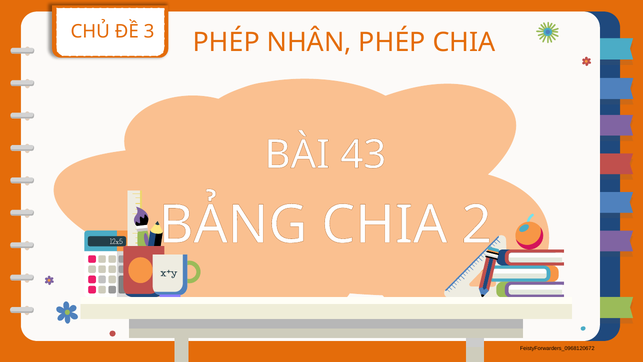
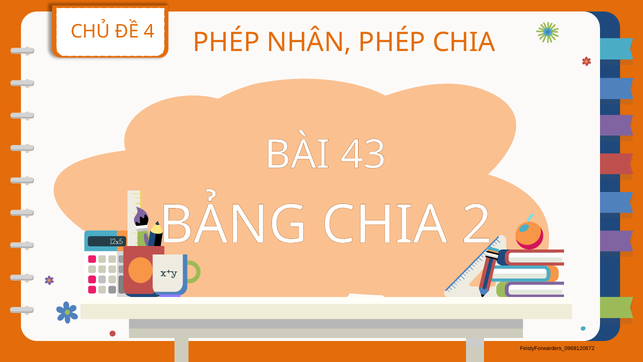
3: 3 -> 4
